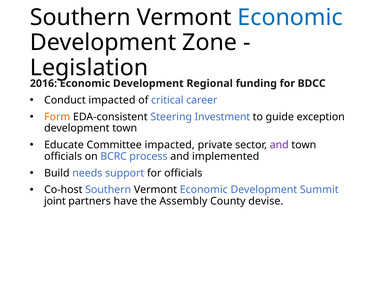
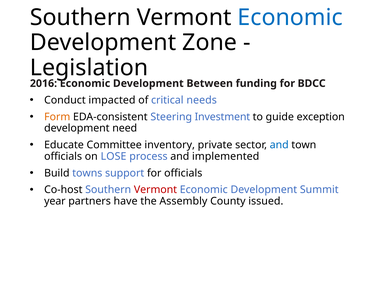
Regional: Regional -> Between
career: career -> needs
development town: town -> need
Committee impacted: impacted -> inventory
and at (279, 145) colour: purple -> blue
BCRC: BCRC -> LOSE
needs: needs -> towns
Vermont at (155, 190) colour: black -> red
joint: joint -> year
devise: devise -> issued
